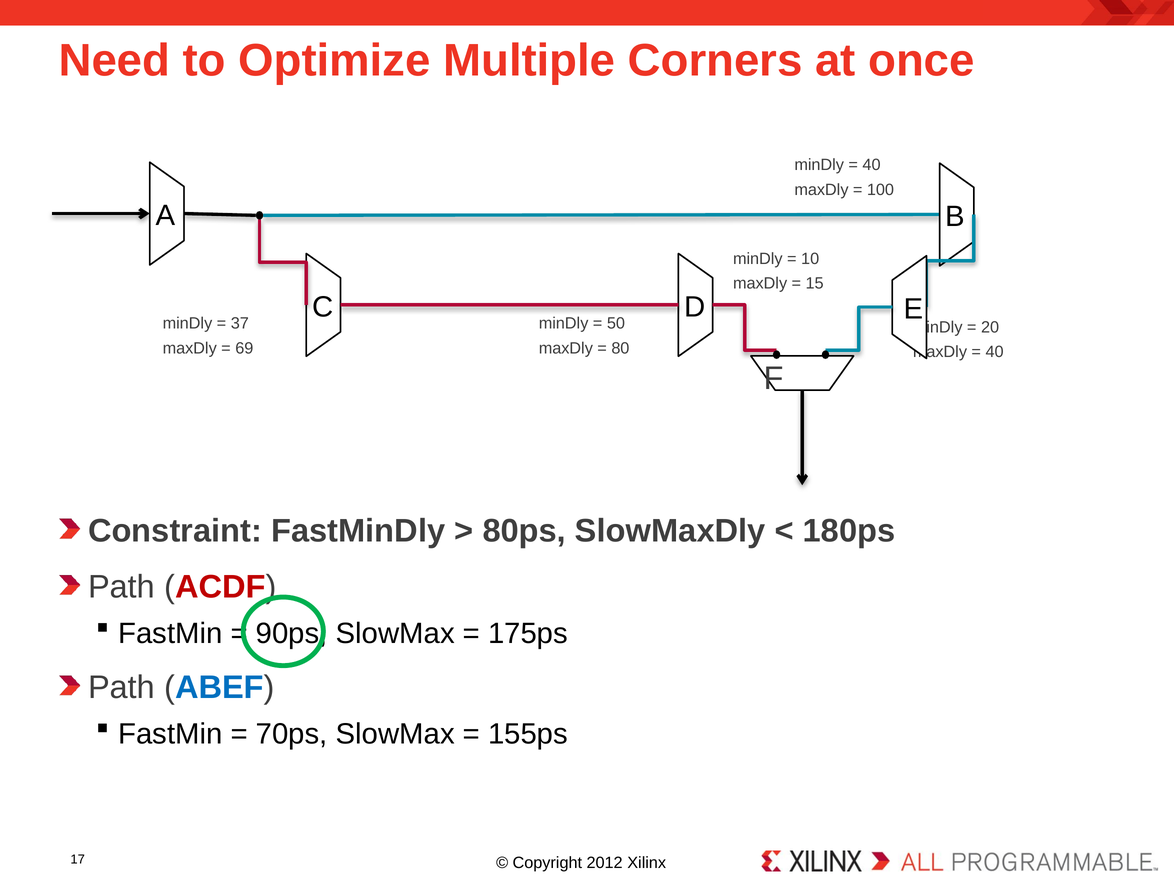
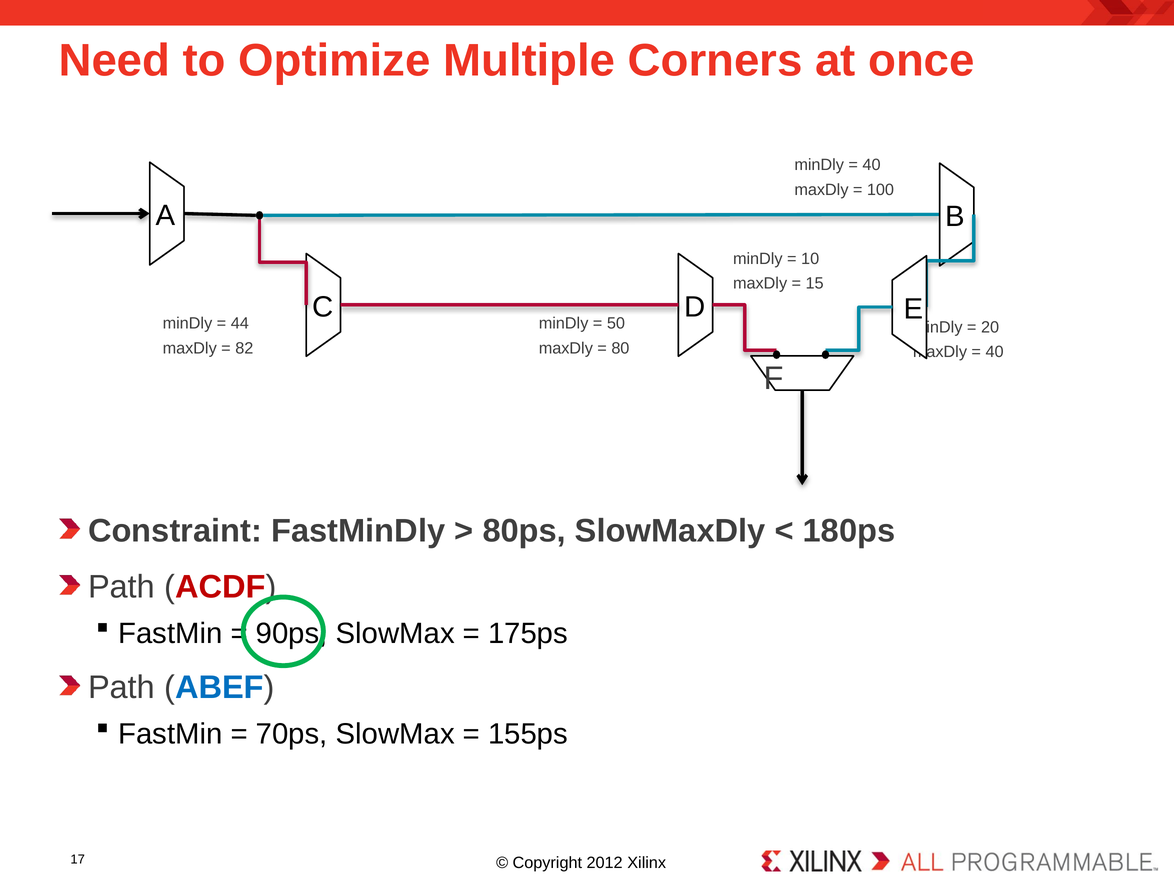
37: 37 -> 44
69: 69 -> 82
